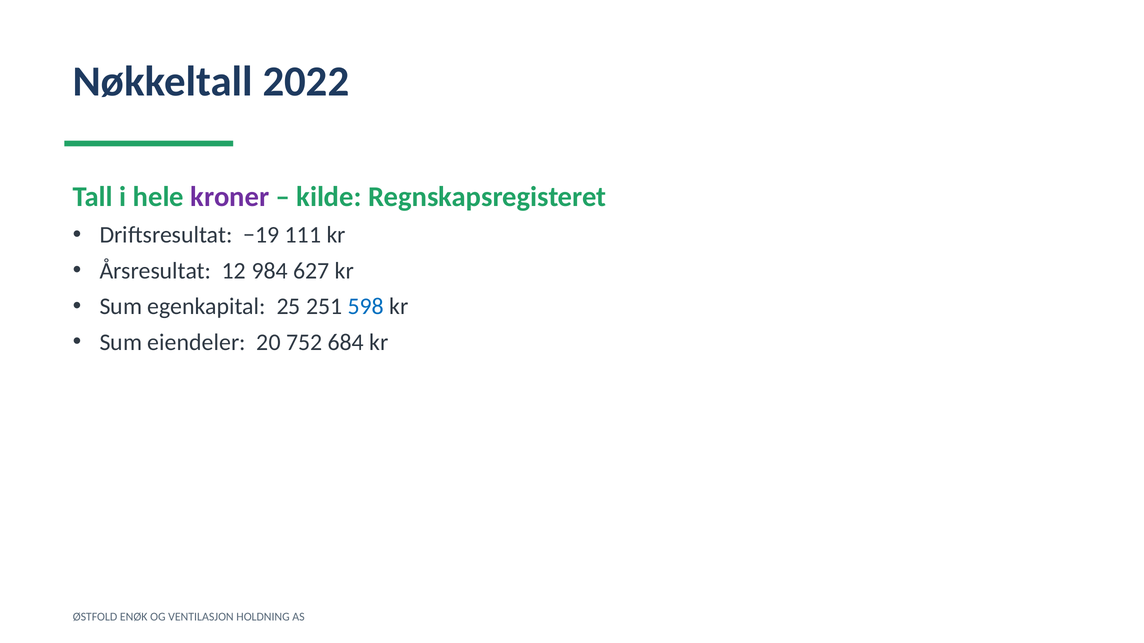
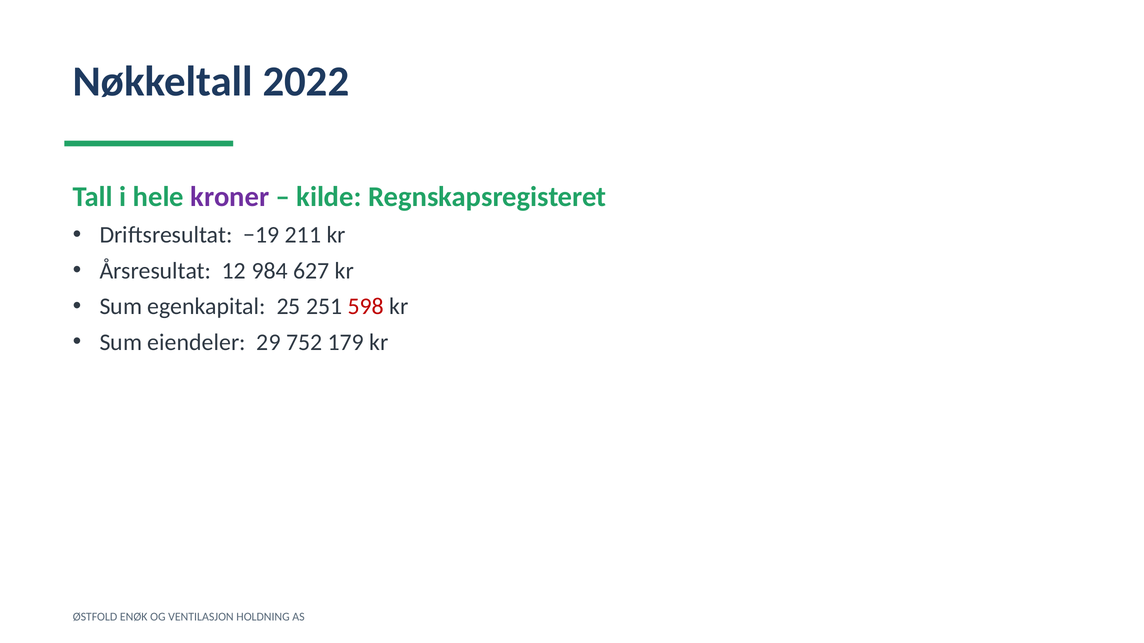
111: 111 -> 211
598 colour: blue -> red
20: 20 -> 29
684: 684 -> 179
